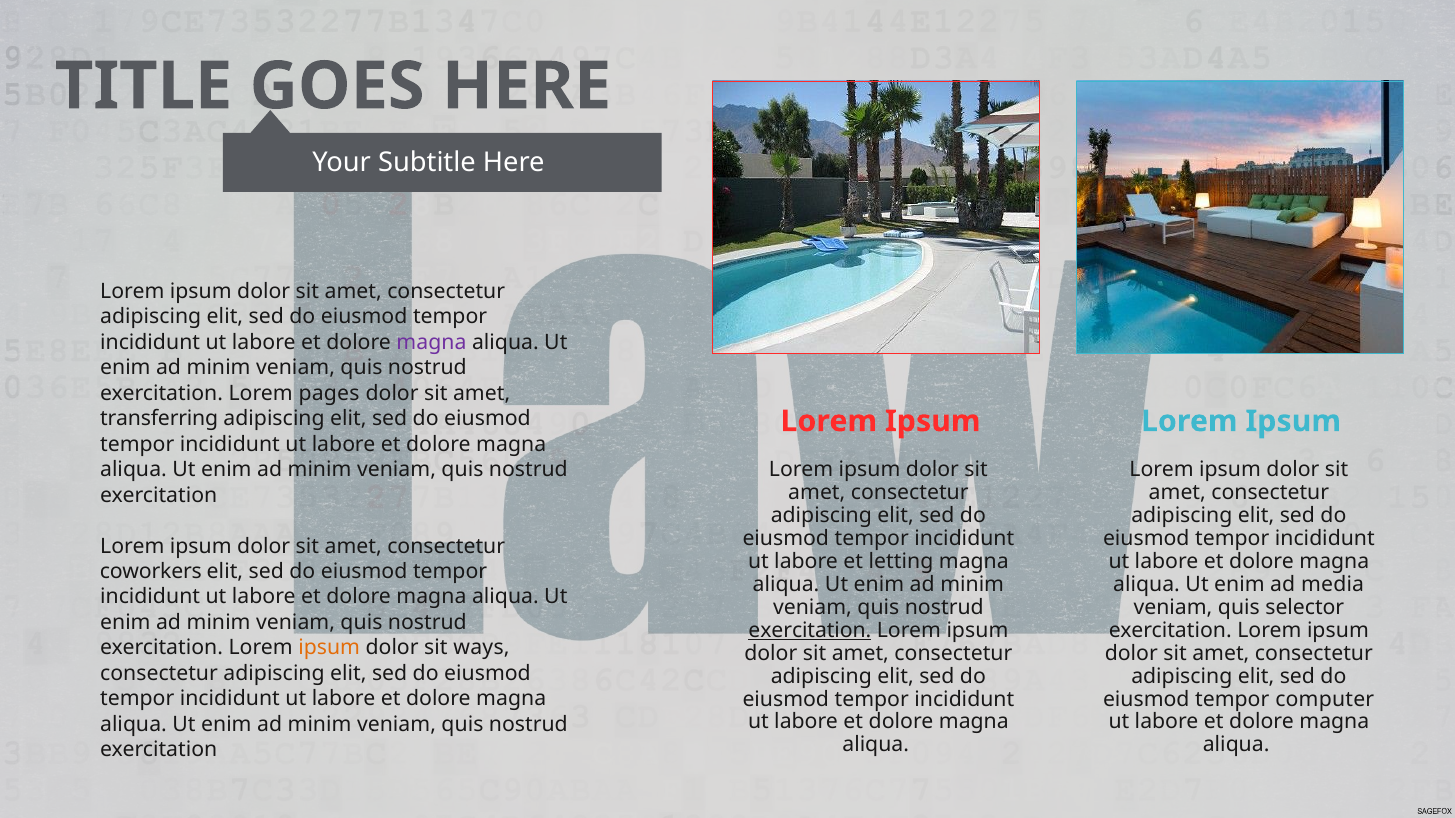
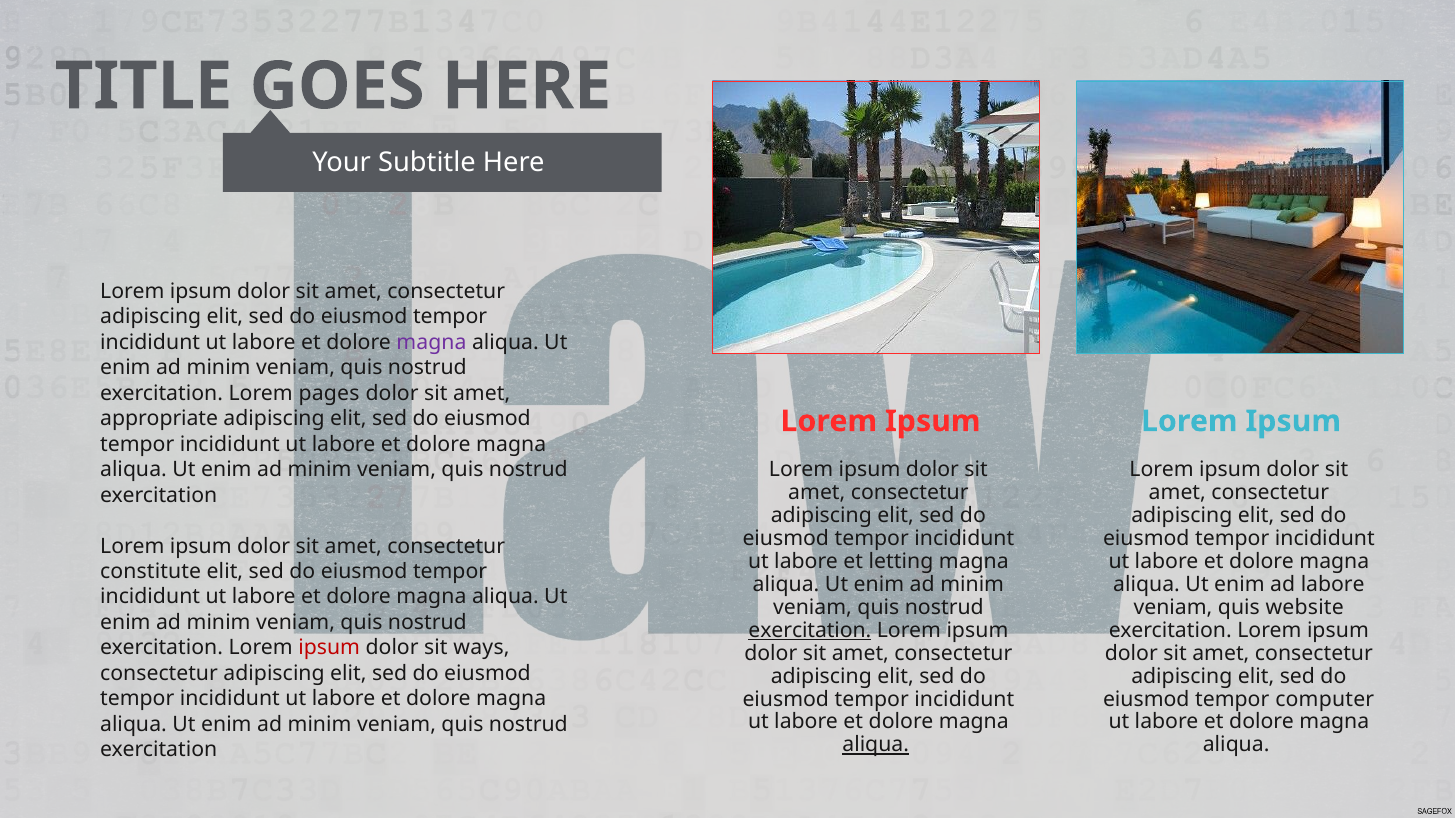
transferring: transferring -> appropriate
coworkers: coworkers -> constitute
ad media: media -> labore
selector: selector -> website
ipsum at (329, 648) colour: orange -> red
aliqua at (876, 745) underline: none -> present
